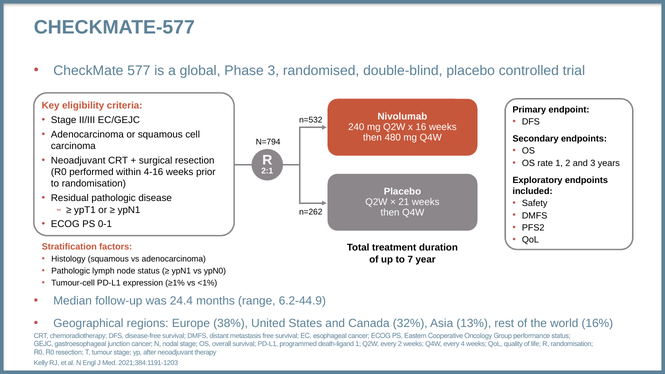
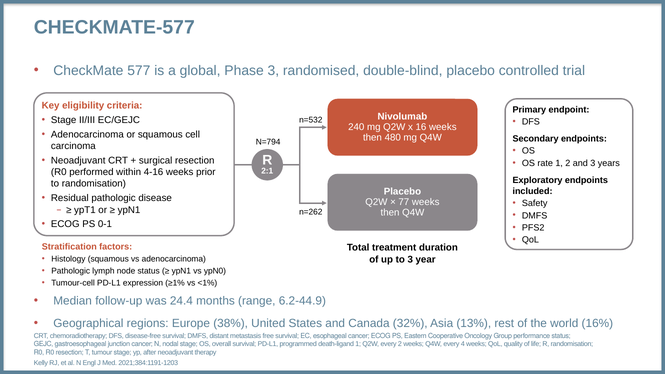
21: 21 -> 77
to 7: 7 -> 3
